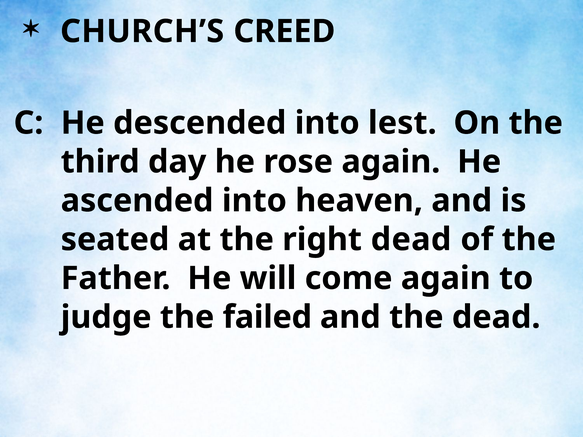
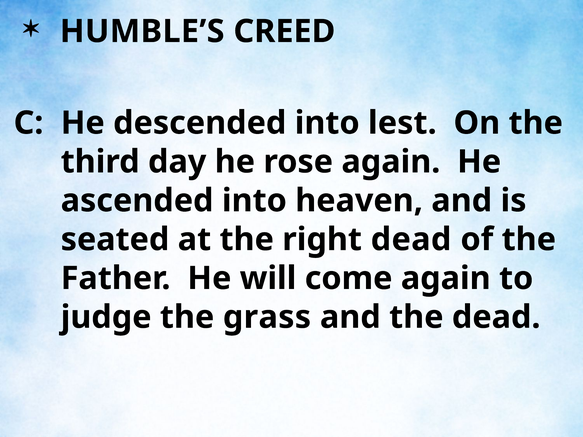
CHURCH’S: CHURCH’S -> HUMBLE’S
failed: failed -> grass
